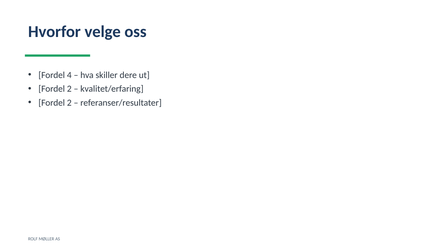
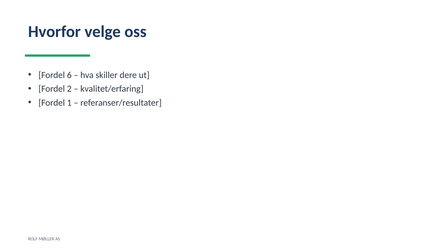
4: 4 -> 6
2 at (69, 103): 2 -> 1
